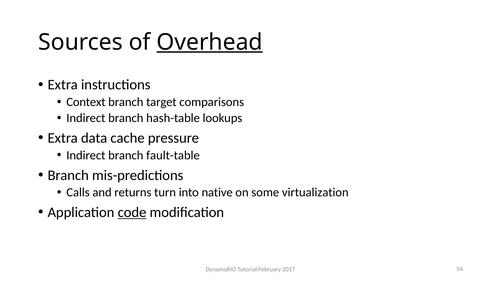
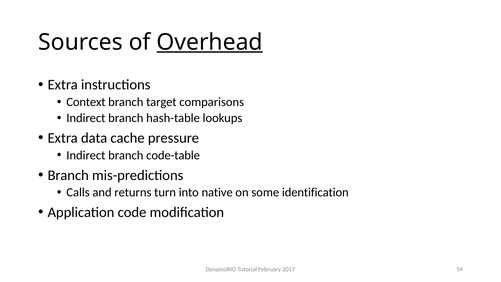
fault-table: fault-table -> code-table
virtualization: virtualization -> identification
code underline: present -> none
